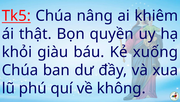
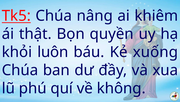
giàu: giàu -> luôn
